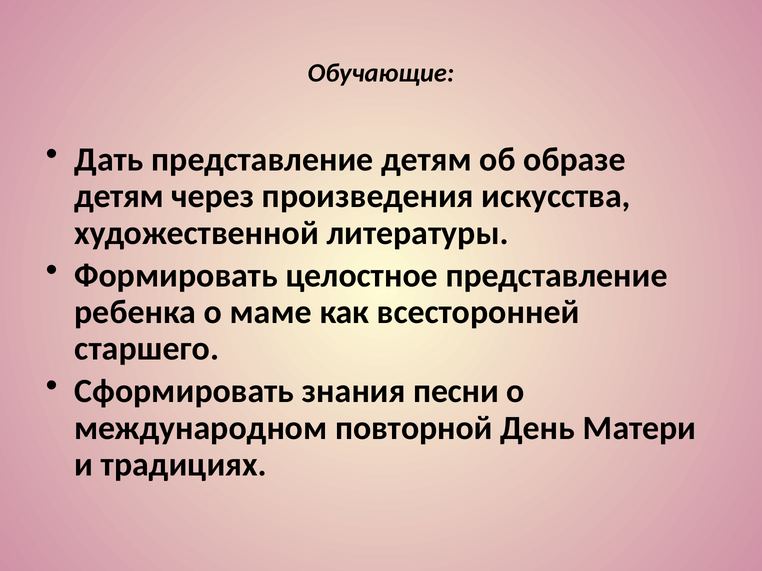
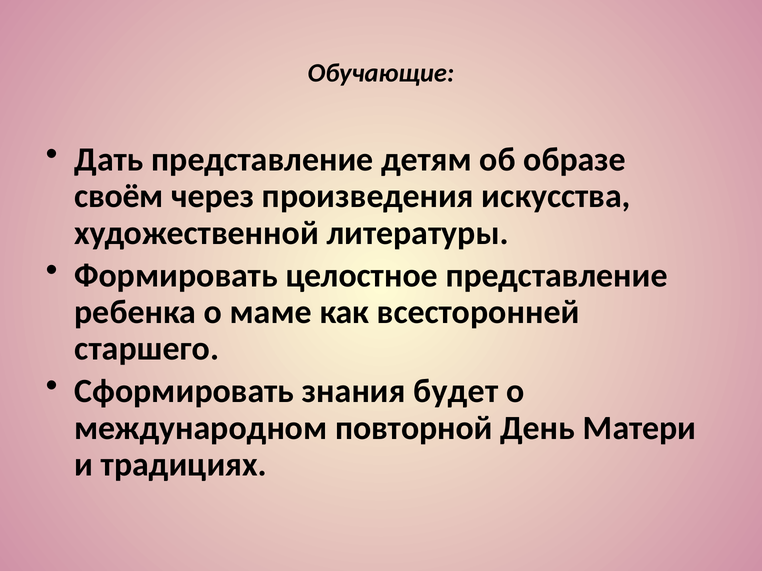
детям at (119, 196): детям -> своём
песни: песни -> будет
